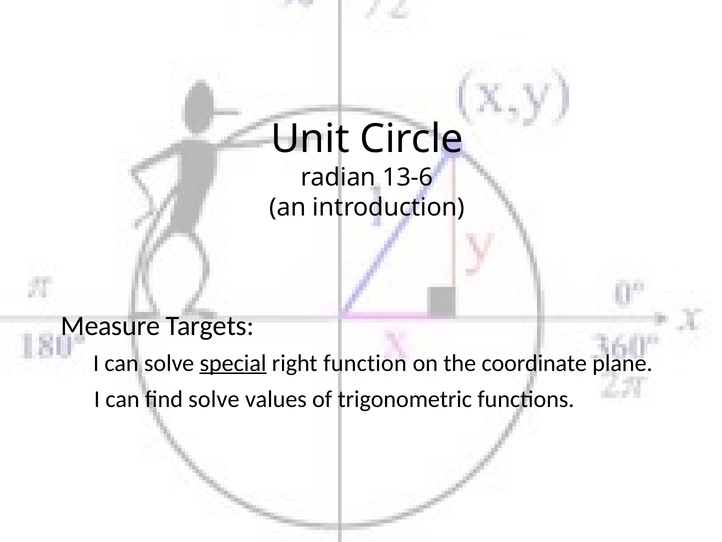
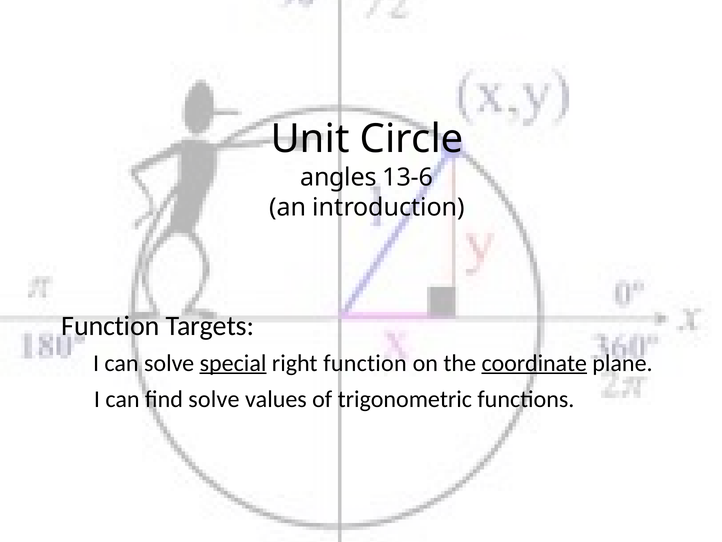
radian: radian -> angles
Measure at (110, 325): Measure -> Function
coordinate underline: none -> present
